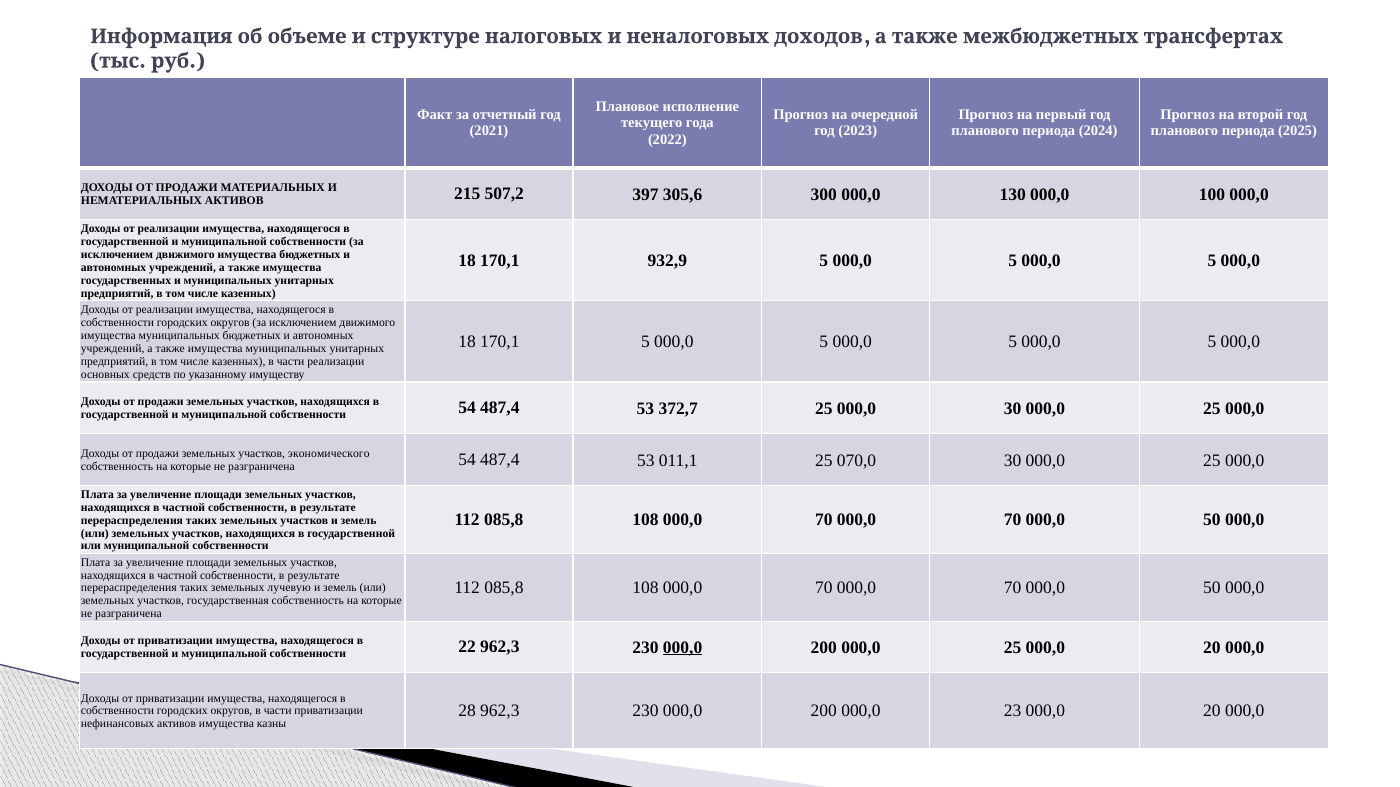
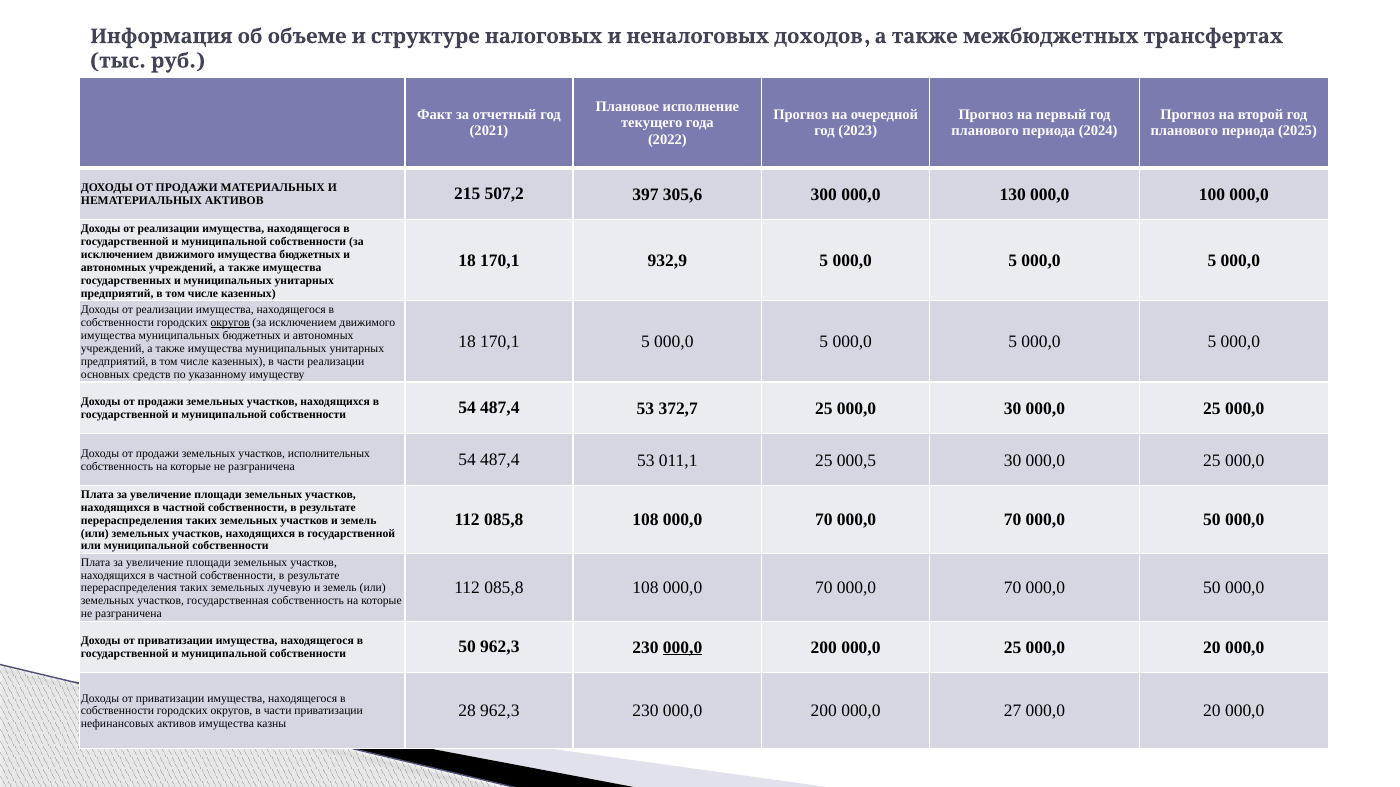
округов at (230, 323) underline: none -> present
экономического: экономического -> исполнительных
070,0: 070,0 -> 000,5
собственности 22: 22 -> 50
23: 23 -> 27
